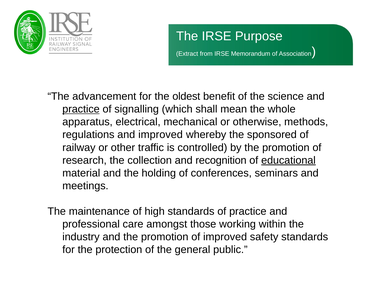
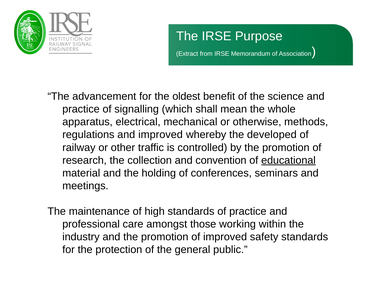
practice at (81, 109) underline: present -> none
sponsored: sponsored -> developed
recognition: recognition -> convention
